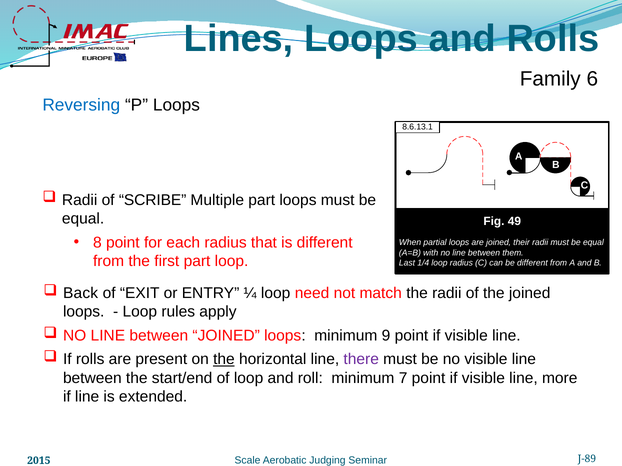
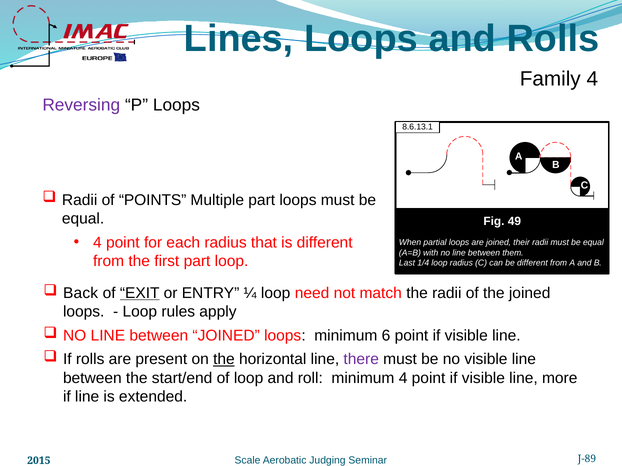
Family 6: 6 -> 4
Reversing colour: blue -> purple
SCRIBE: SCRIBE -> POINTS
8 at (97, 243): 8 -> 4
EXIT underline: none -> present
9: 9 -> 6
minimum 7: 7 -> 4
